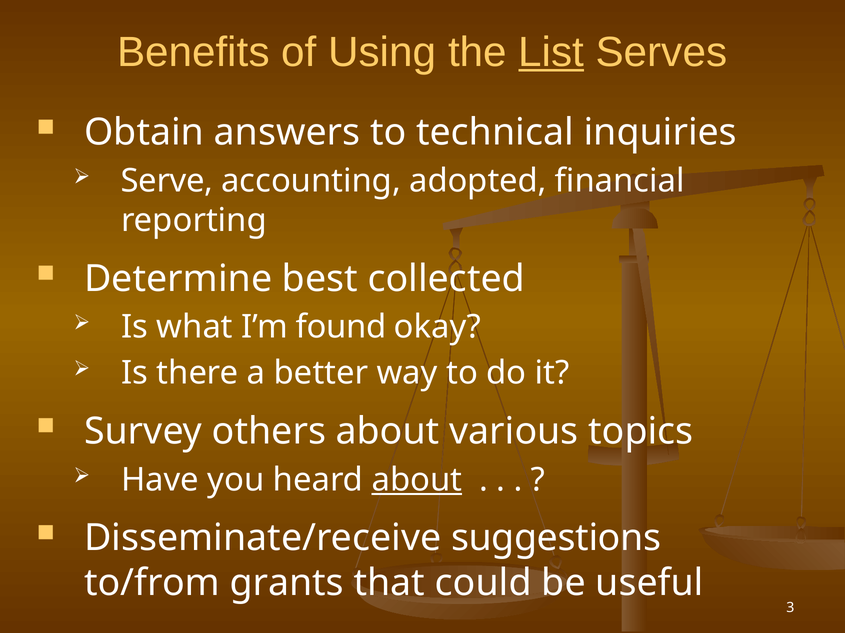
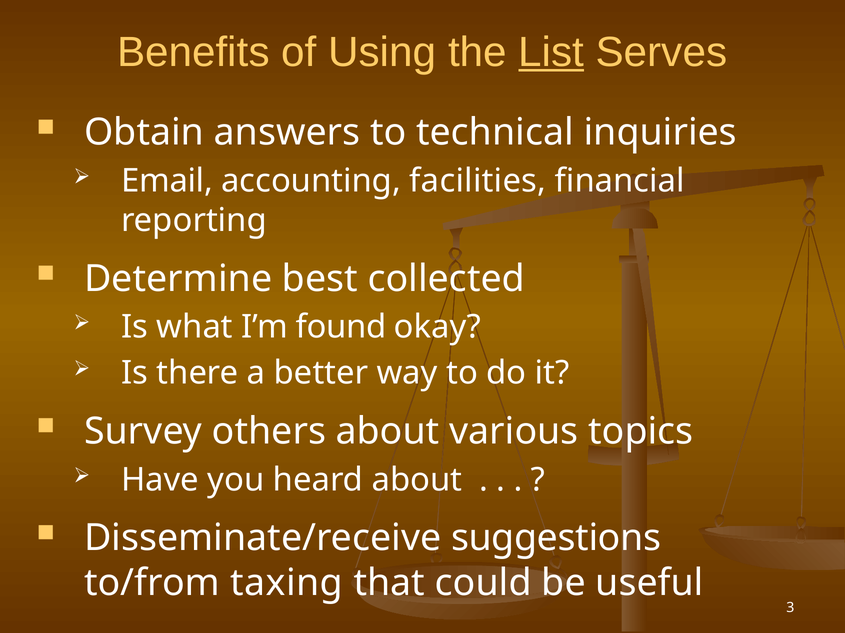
Serve: Serve -> Email
adopted: adopted -> facilities
about at (417, 480) underline: present -> none
grants: grants -> taxing
